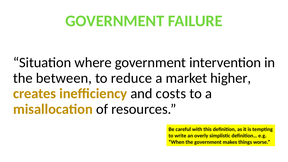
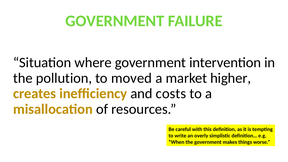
between: between -> pollution
reduce: reduce -> moved
